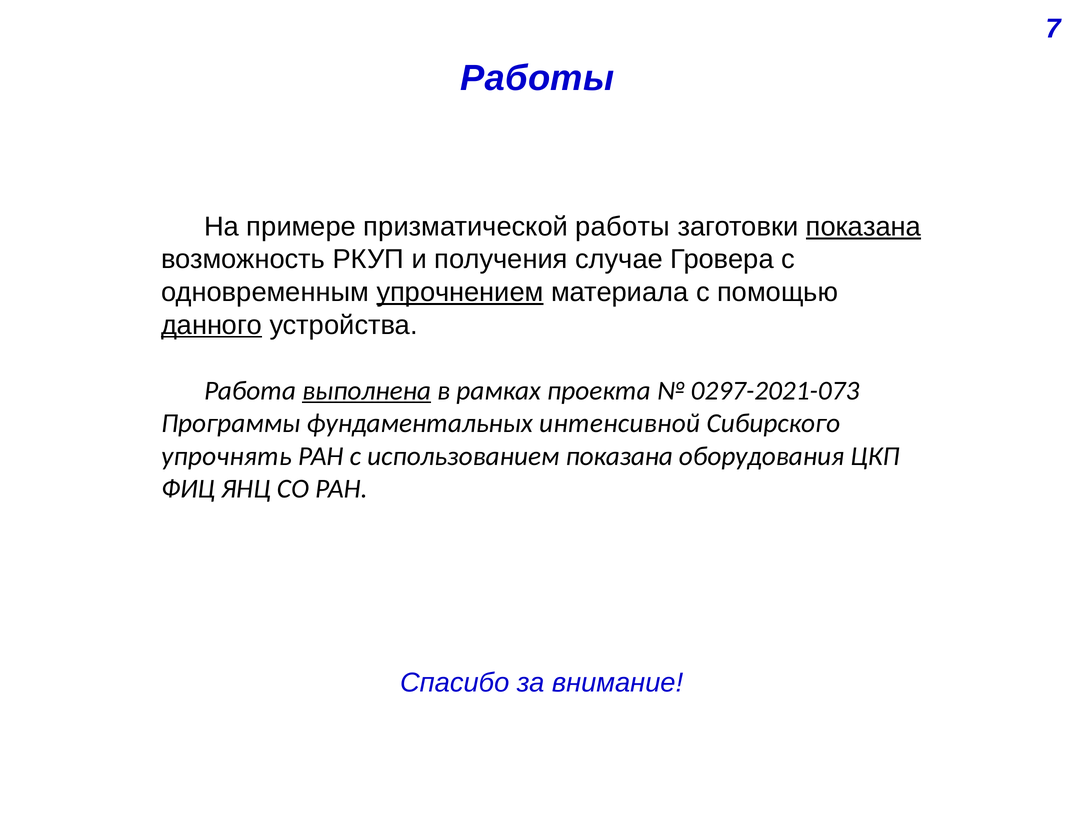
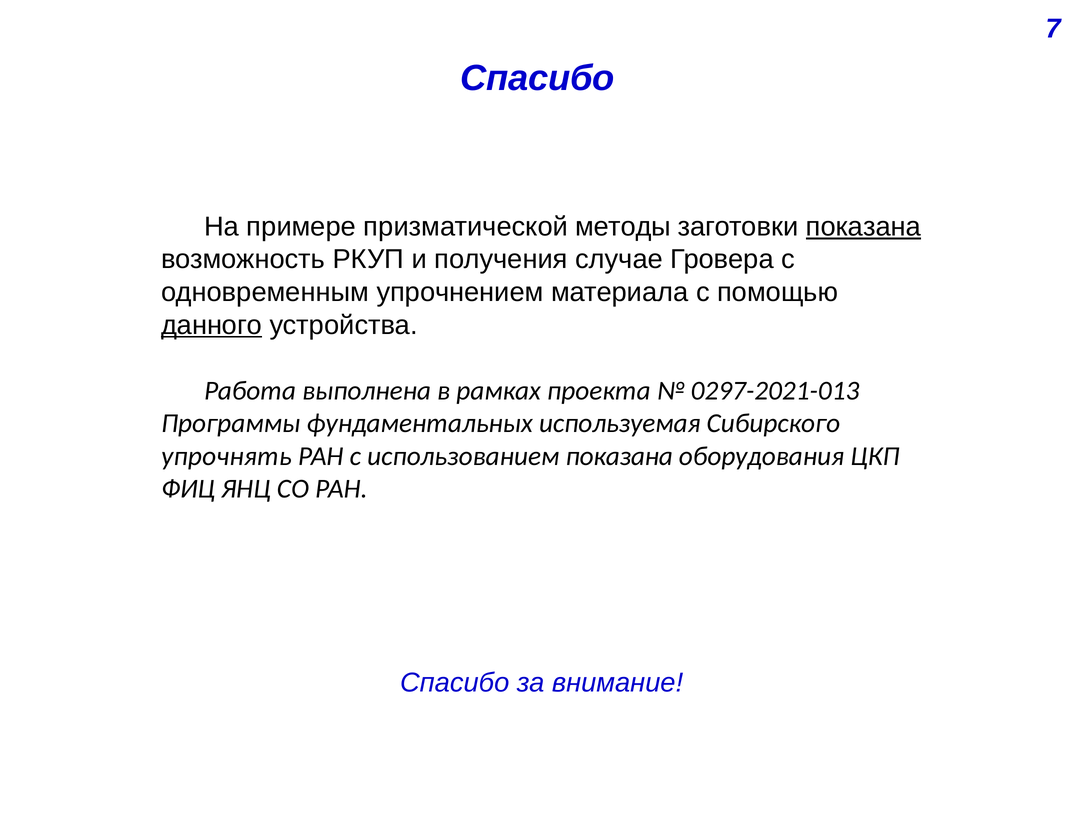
Работы at (537, 78): Работы -> Спасибо
призматической работы: работы -> методы
упрочнением underline: present -> none
выполнена underline: present -> none
0297-2021-073: 0297-2021-073 -> 0297-2021-013
интенсивной: интенсивной -> используемая
